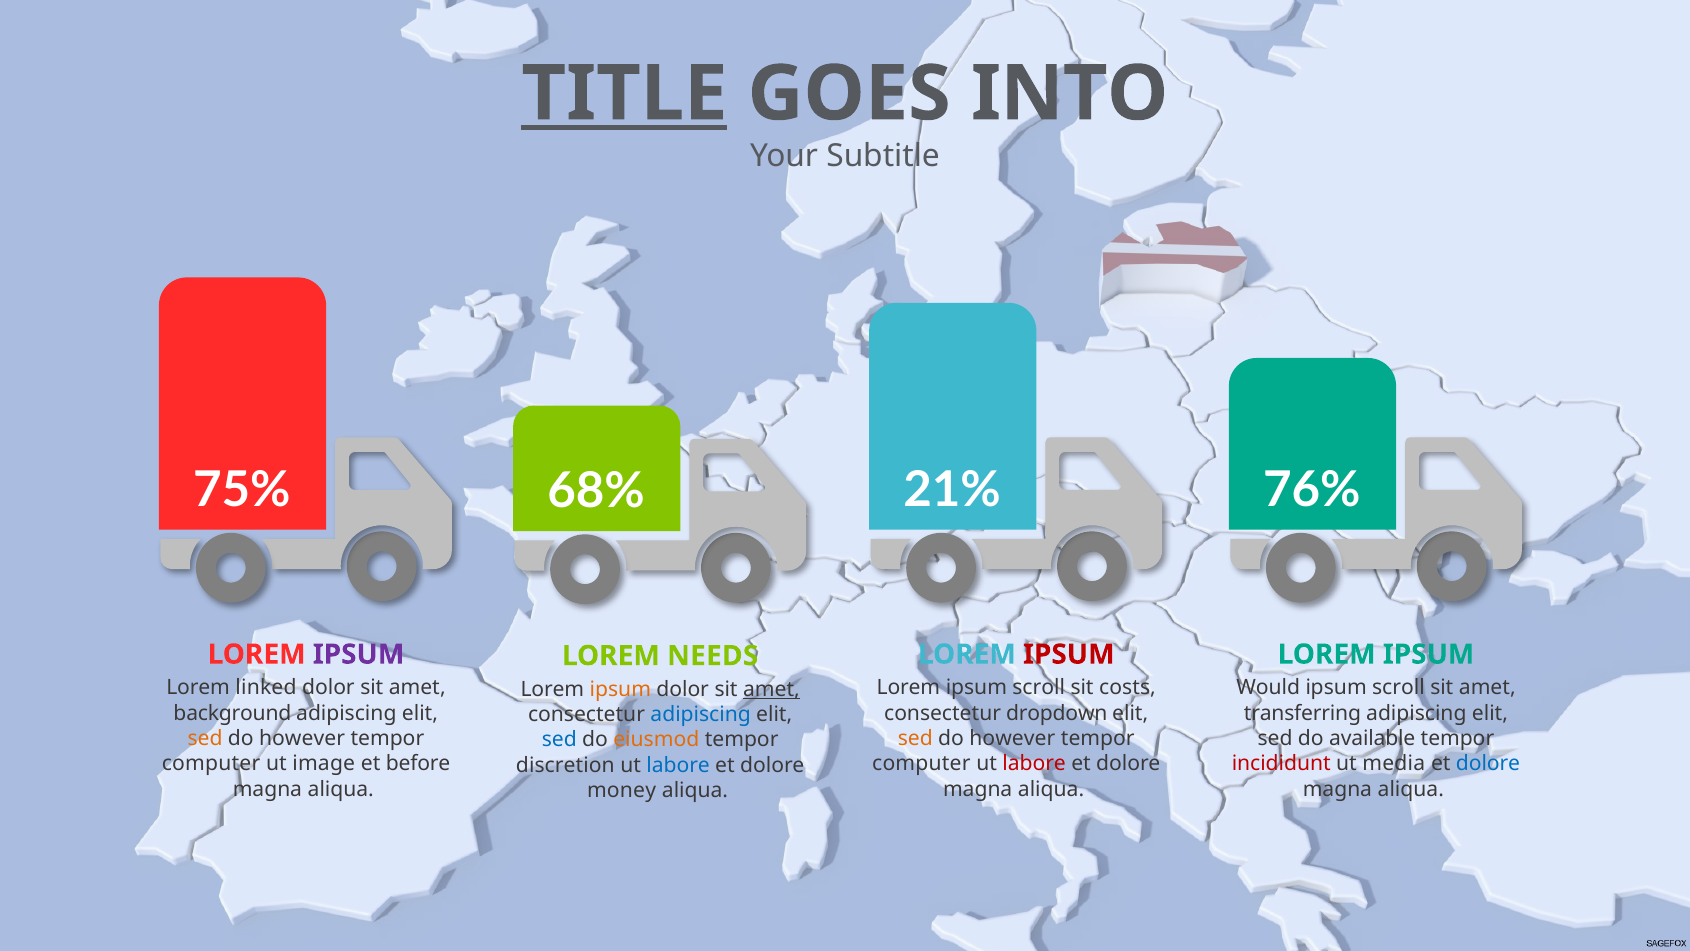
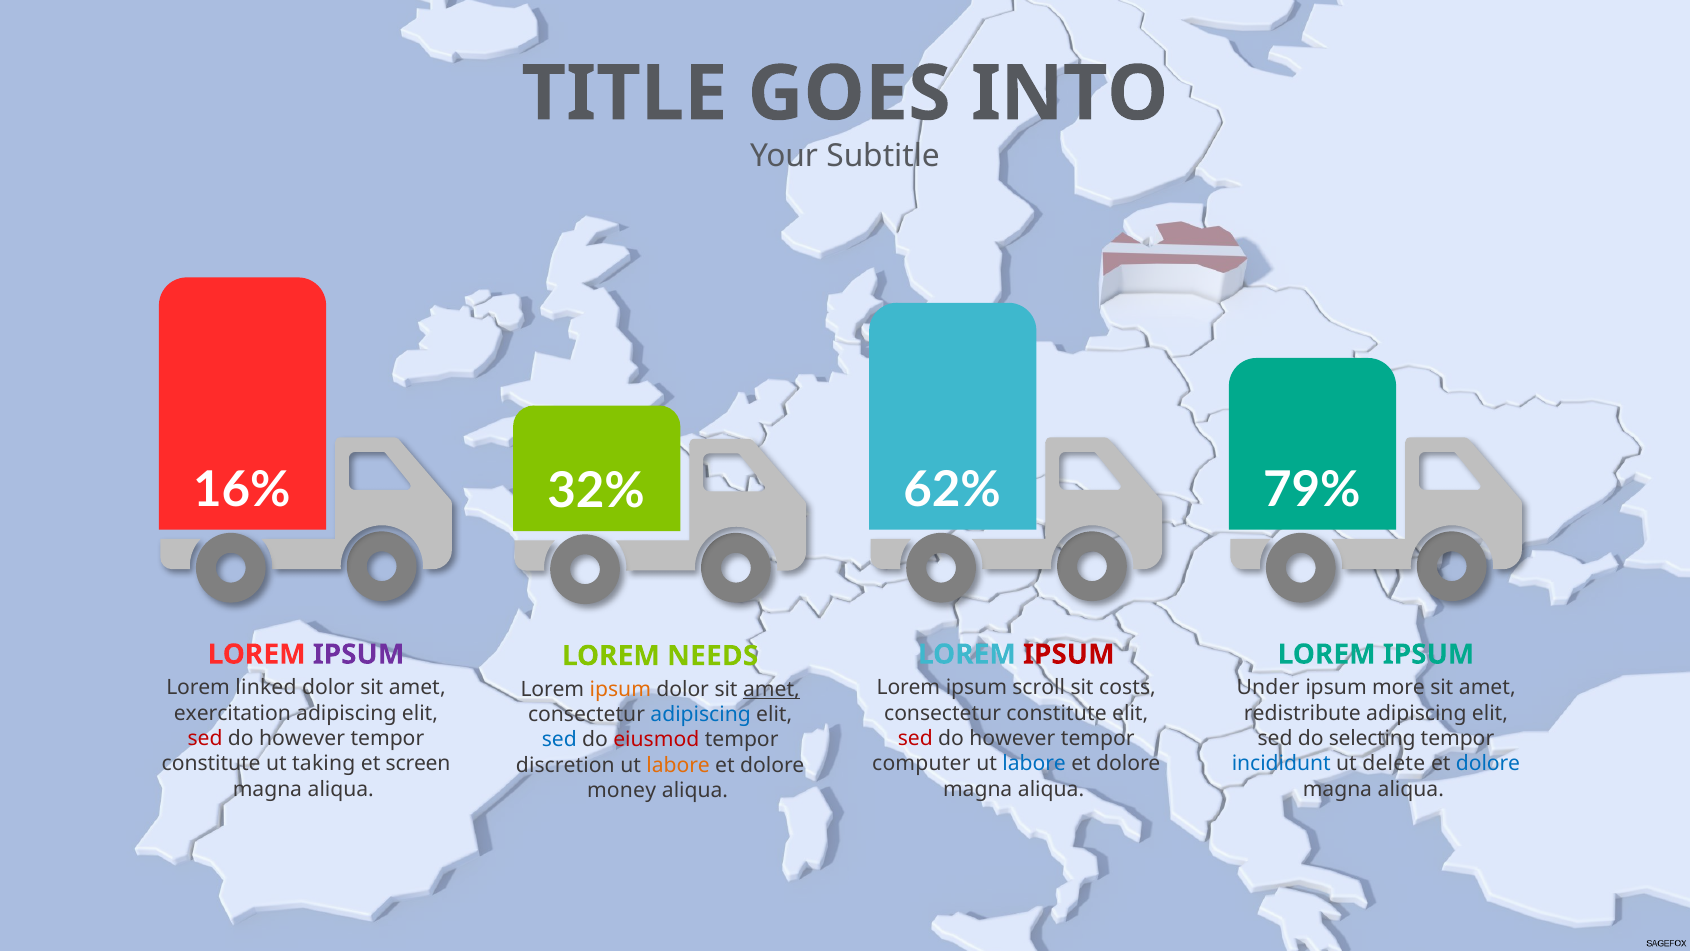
TITLE underline: present -> none
75%: 75% -> 16%
21%: 21% -> 62%
76%: 76% -> 79%
68%: 68% -> 32%
Would: Would -> Under
scroll at (1398, 687): scroll -> more
background: background -> exercitation
consectetur dropdown: dropdown -> constitute
transferring: transferring -> redistribute
sed at (205, 738) colour: orange -> red
sed at (915, 738) colour: orange -> red
available: available -> selecting
eiusmod colour: orange -> red
computer at (211, 763): computer -> constitute
image: image -> taking
before: before -> screen
labore at (1034, 763) colour: red -> blue
incididunt colour: red -> blue
media: media -> delete
labore at (678, 765) colour: blue -> orange
